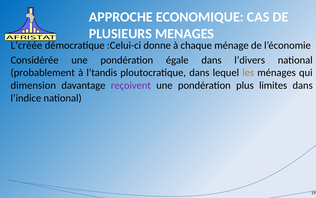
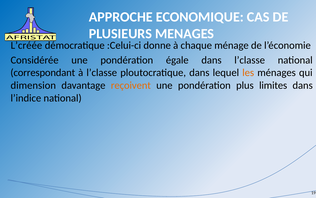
dans l’divers: l’divers -> l’classe
probablement: probablement -> correspondant
à l’tandis: l’tandis -> l’classe
reçoivent colour: purple -> orange
